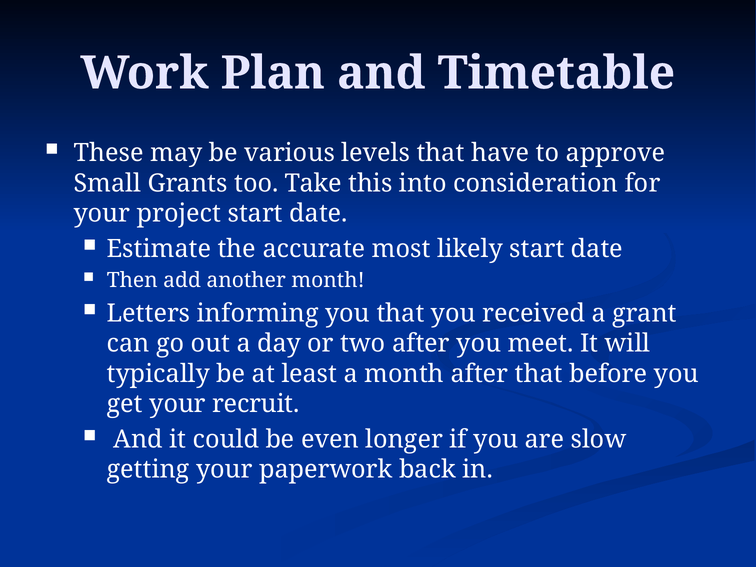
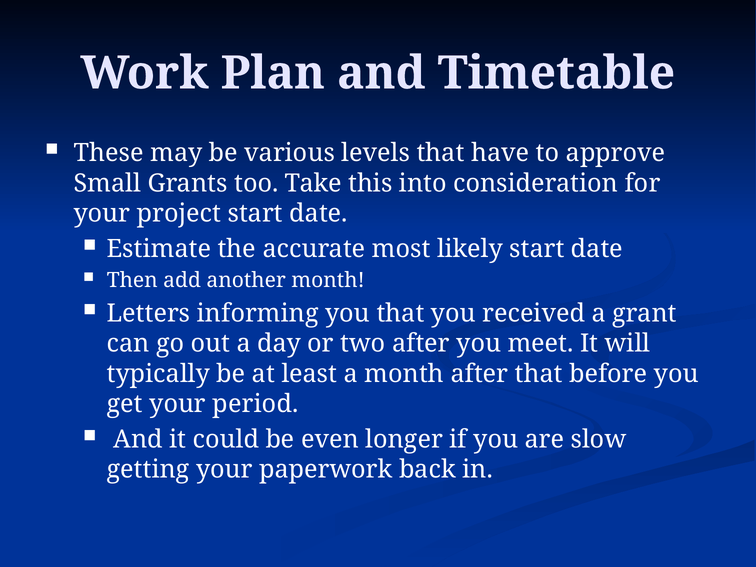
recruit: recruit -> period
